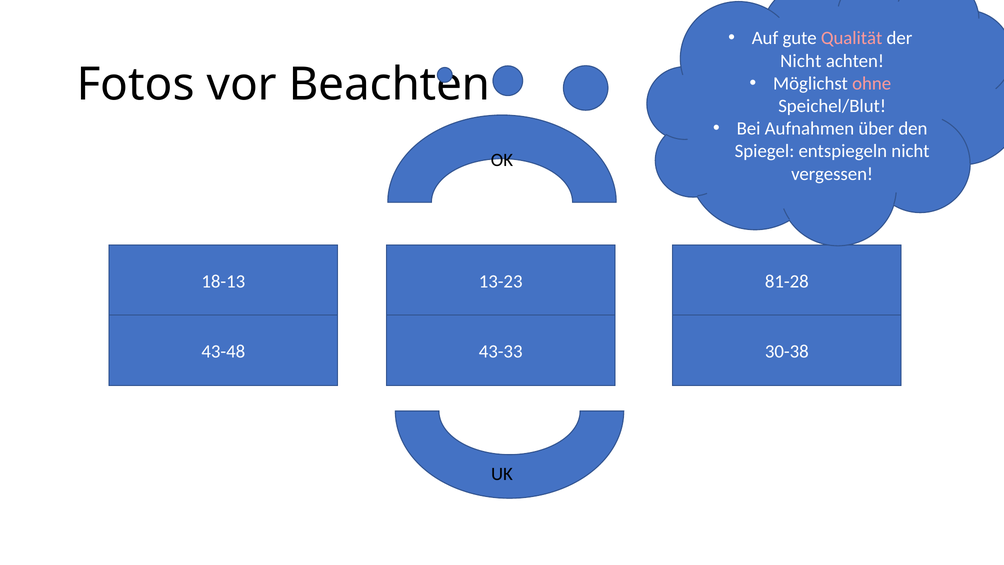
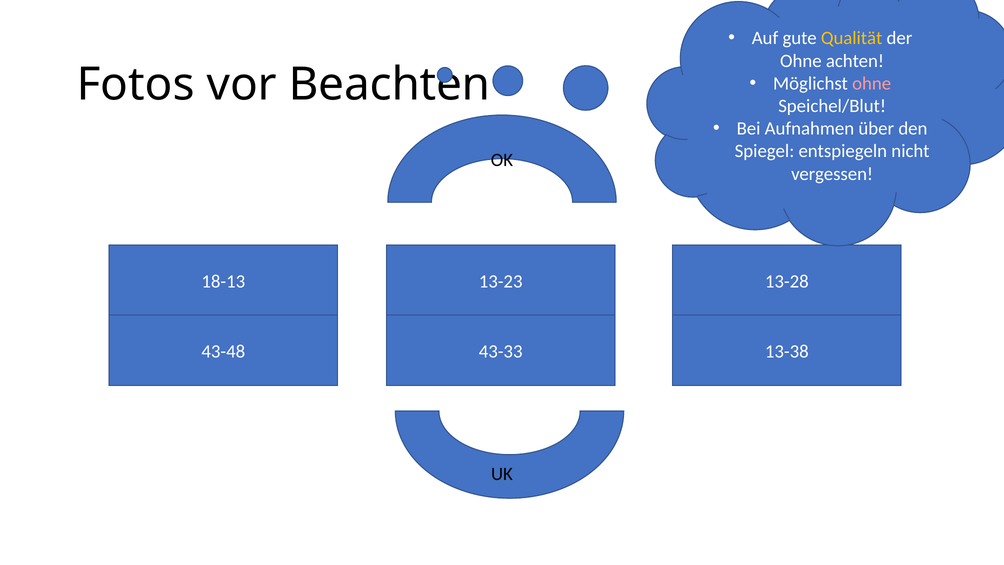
Qualität colour: pink -> yellow
Nicht at (801, 61): Nicht -> Ohne
81-28: 81-28 -> 13-28
30-38: 30-38 -> 13-38
